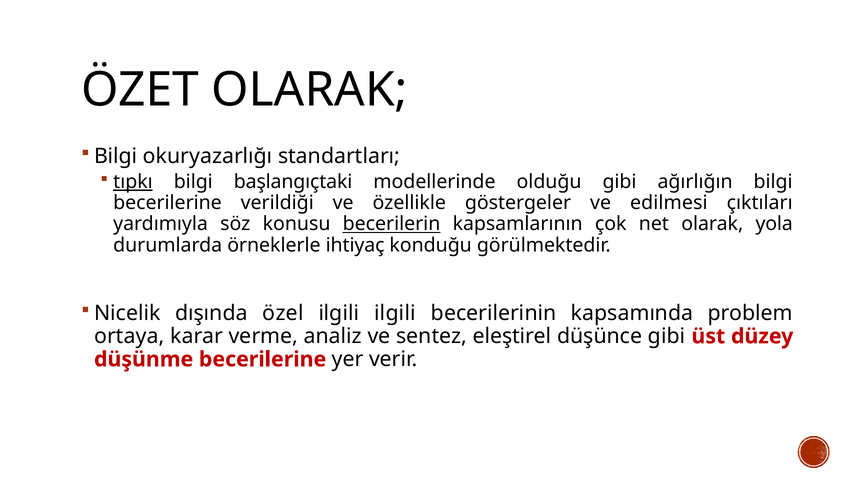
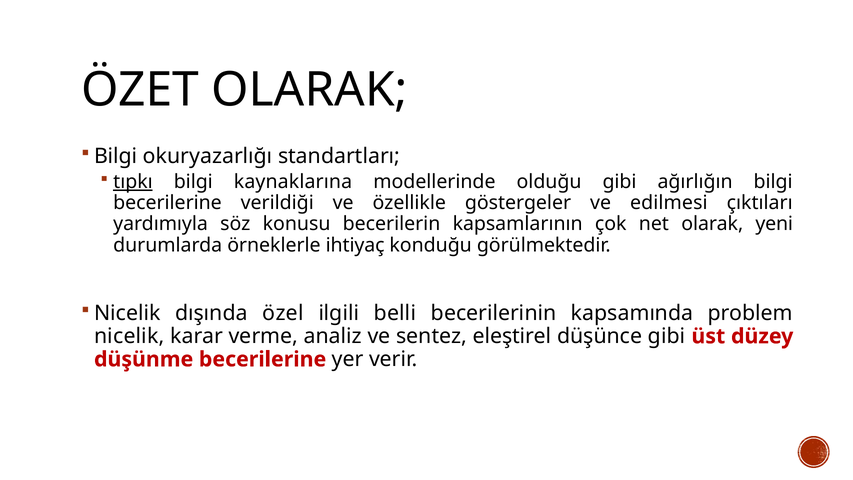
başlangıçtaki: başlangıçtaki -> kaynaklarına
becerilerin underline: present -> none
yola: yola -> yeni
ilgili ilgili: ilgili -> belli
ortaya at (129, 336): ortaya -> nicelik
